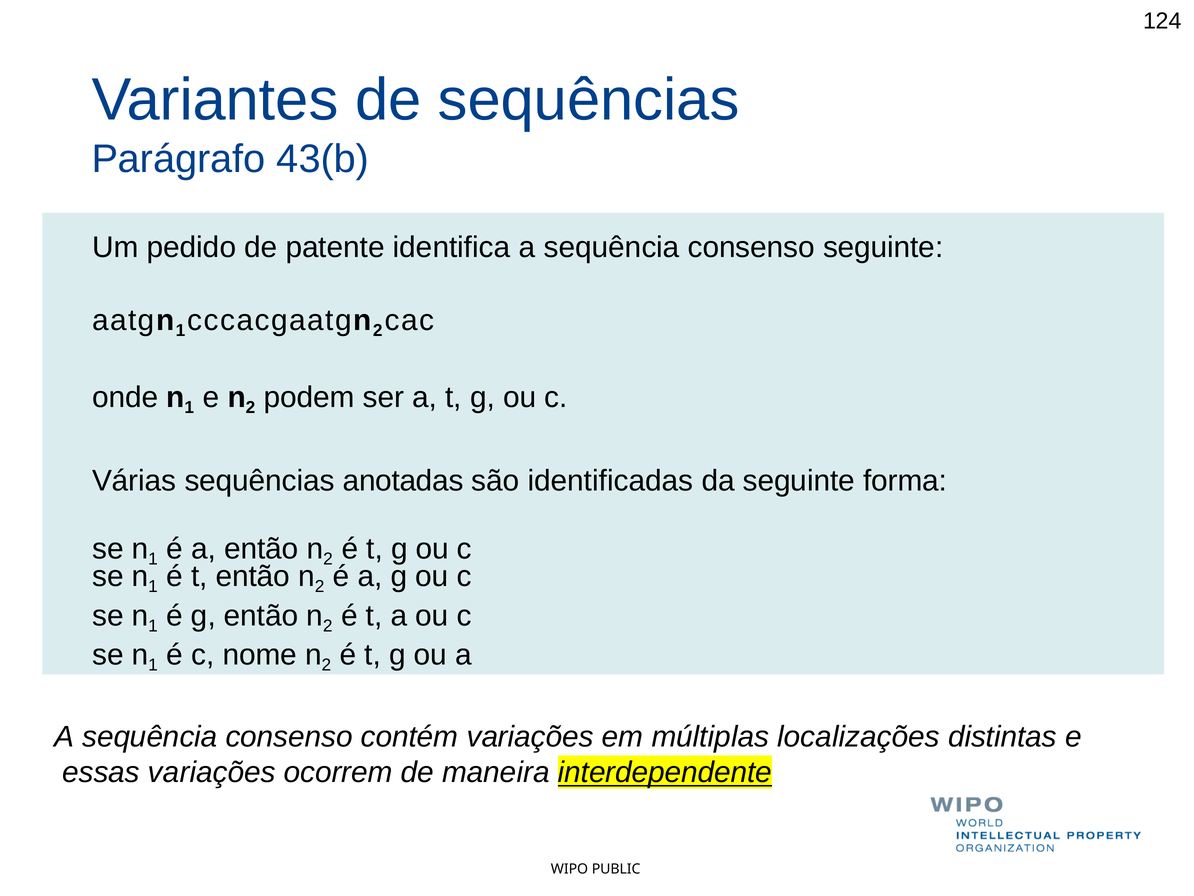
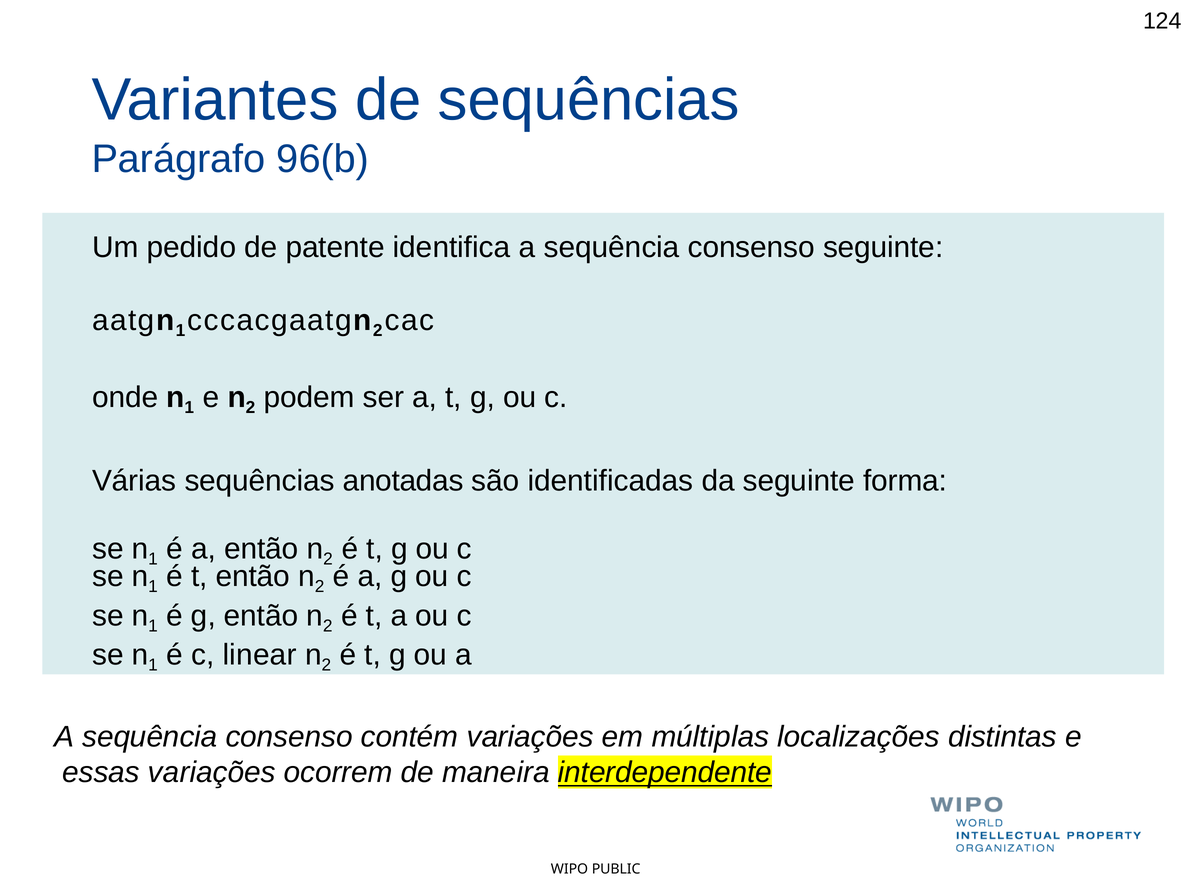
43(b: 43(b -> 96(b
nome: nome -> linear
